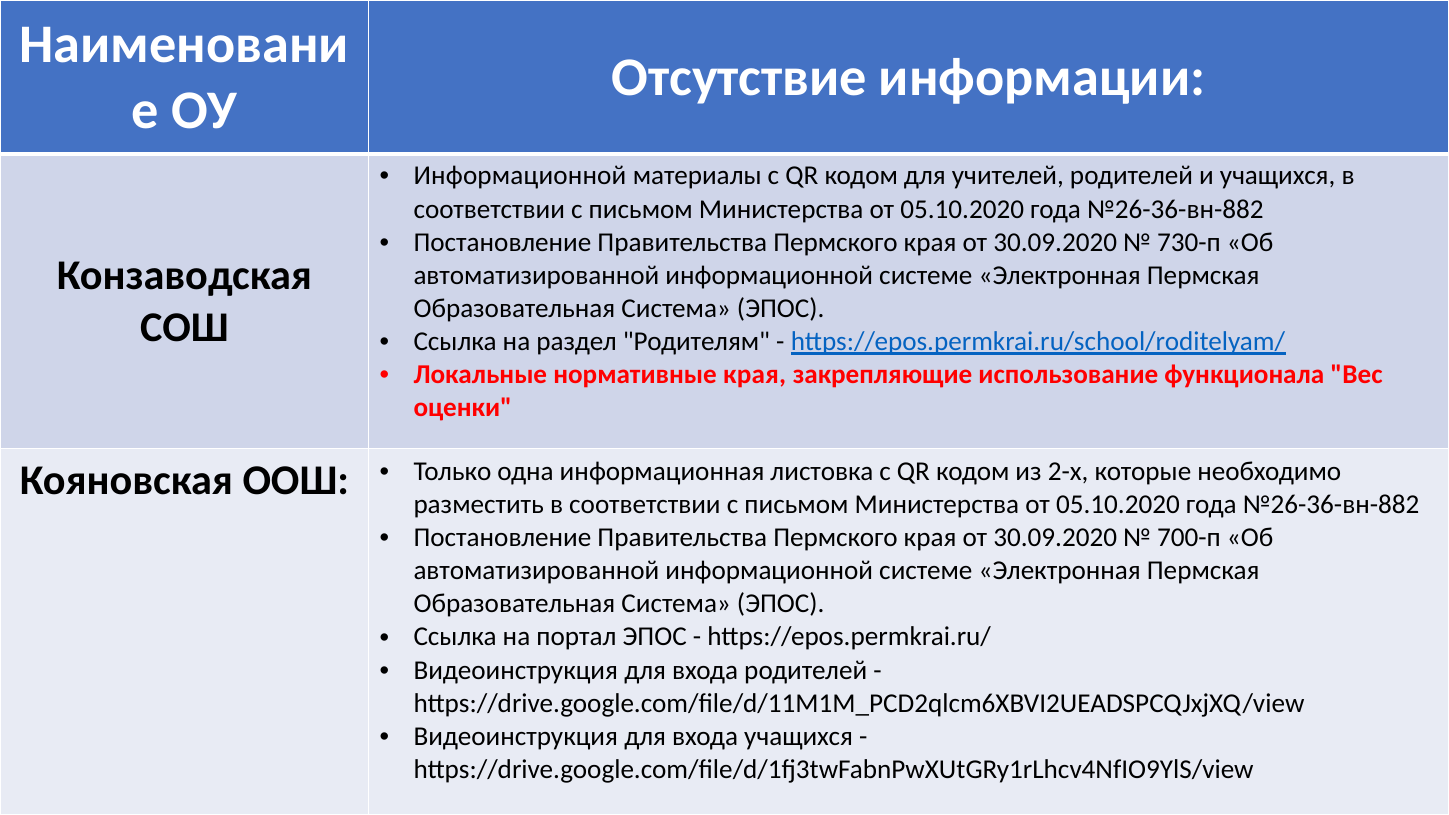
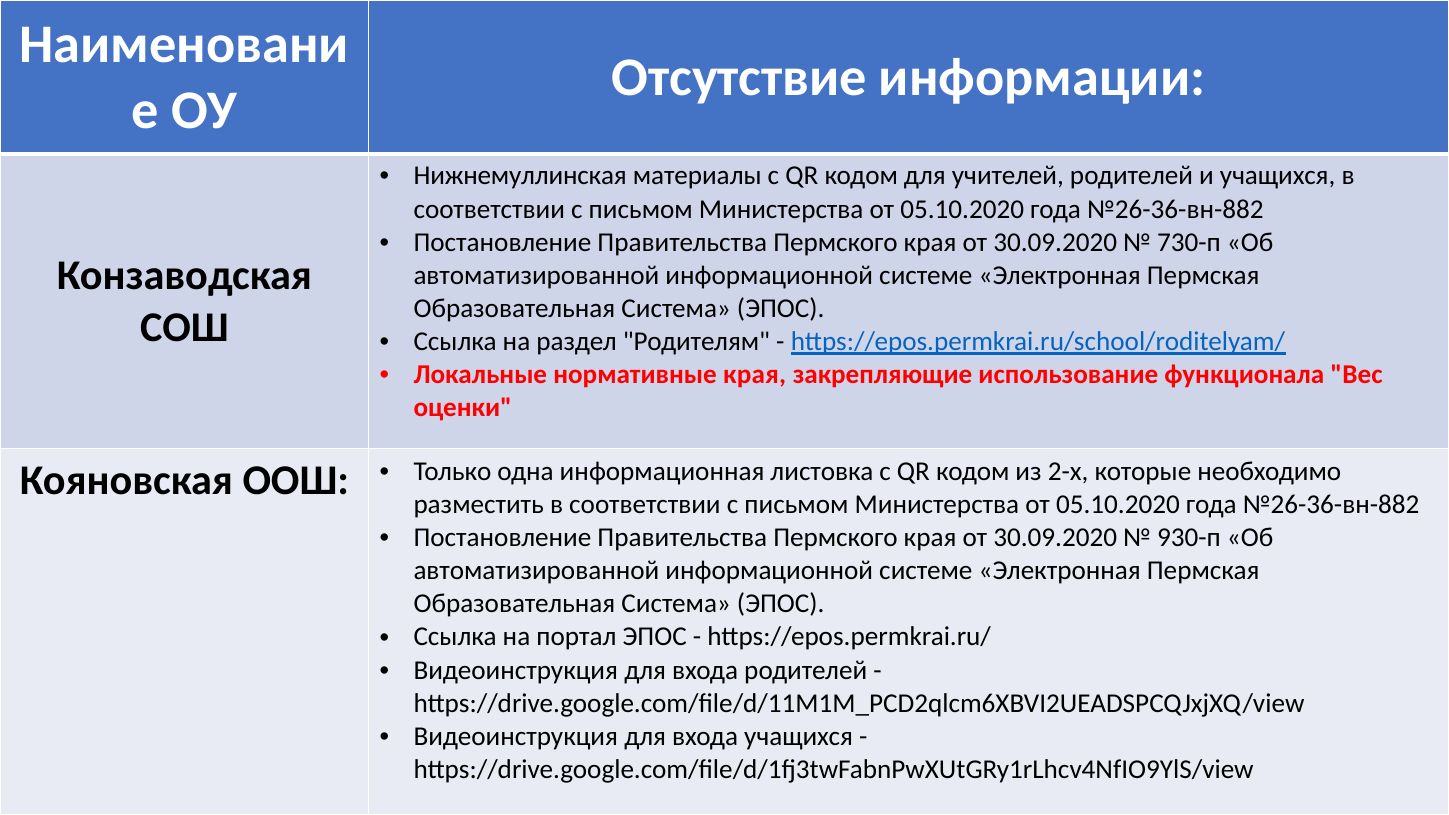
Информационной at (520, 176): Информационной -> Нижнемуллинская
700-п: 700-п -> 930-п
